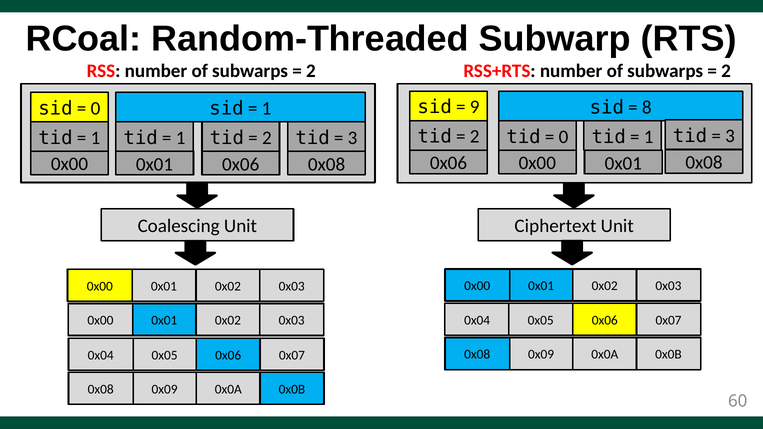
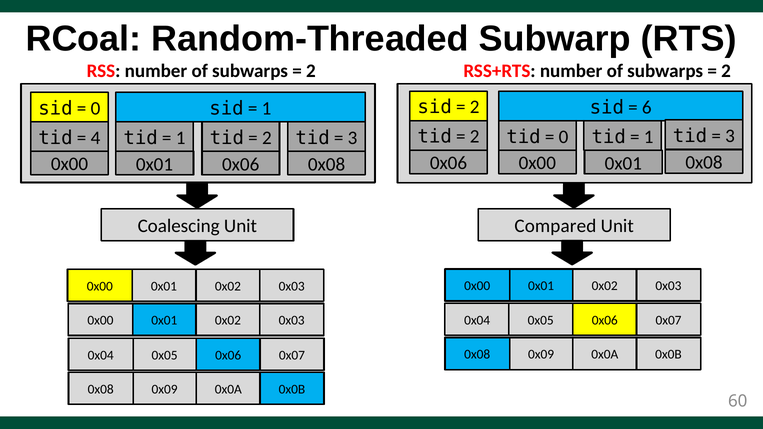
9 at (475, 107): 9 -> 2
8: 8 -> 6
1 at (95, 138): 1 -> 4
Ciphertext: Ciphertext -> Compared
